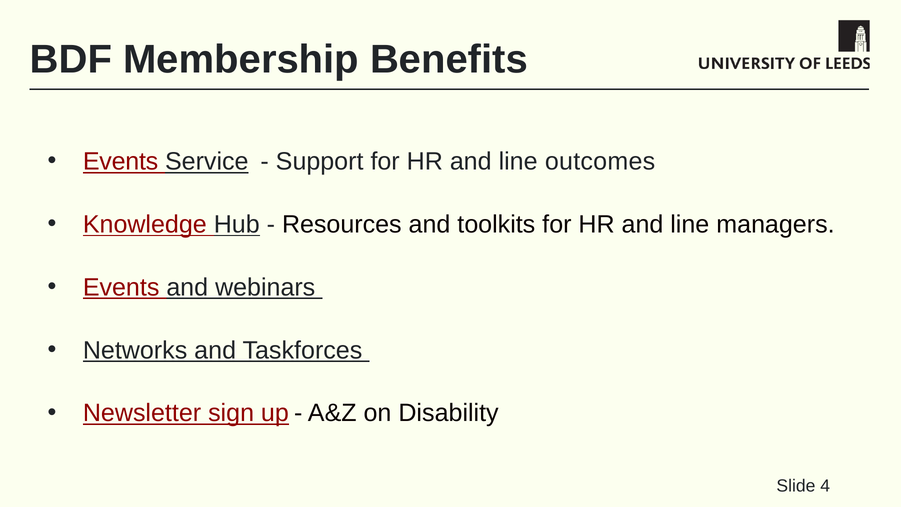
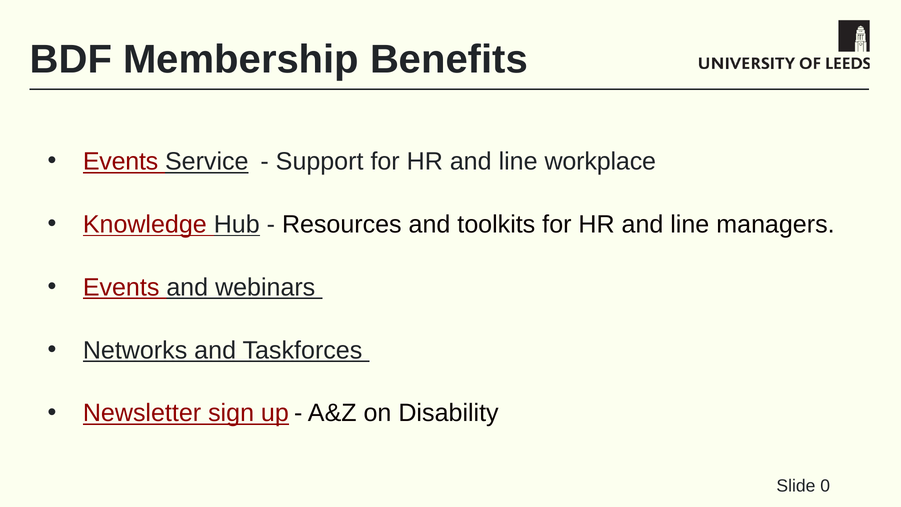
outcomes: outcomes -> workplace
4: 4 -> 0
